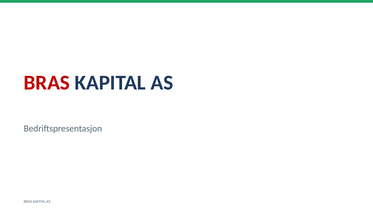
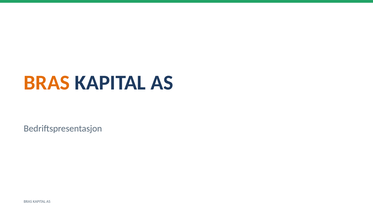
BRAS at (47, 83) colour: red -> orange
